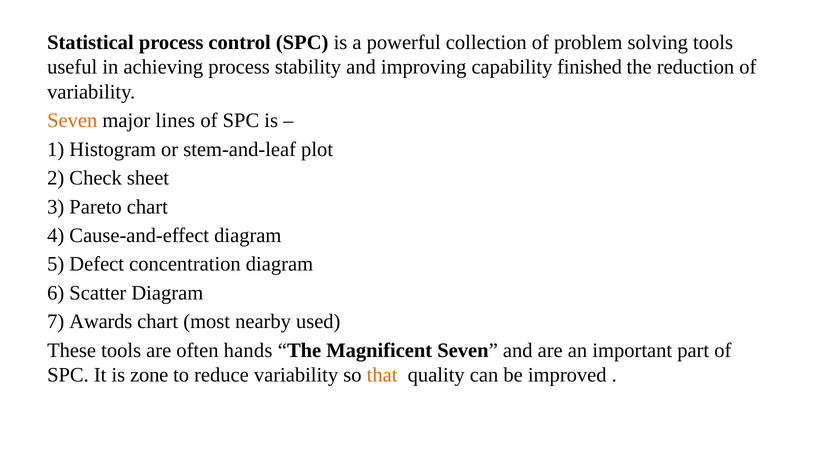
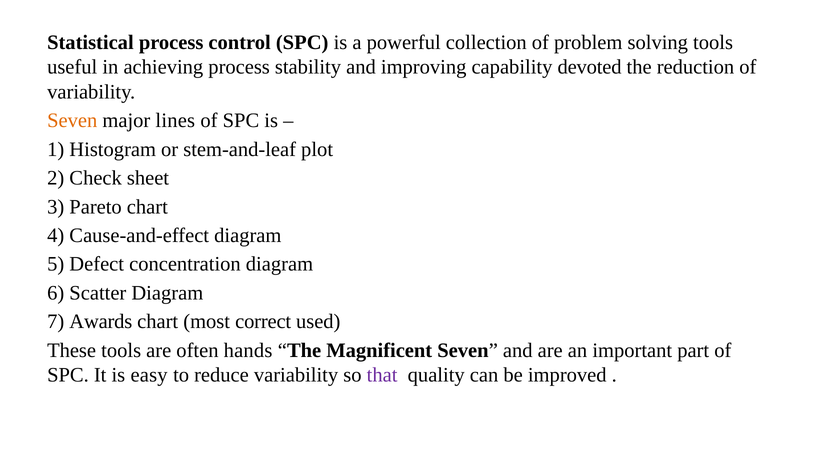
finished: finished -> devoted
nearby: nearby -> correct
zone: zone -> easy
that colour: orange -> purple
